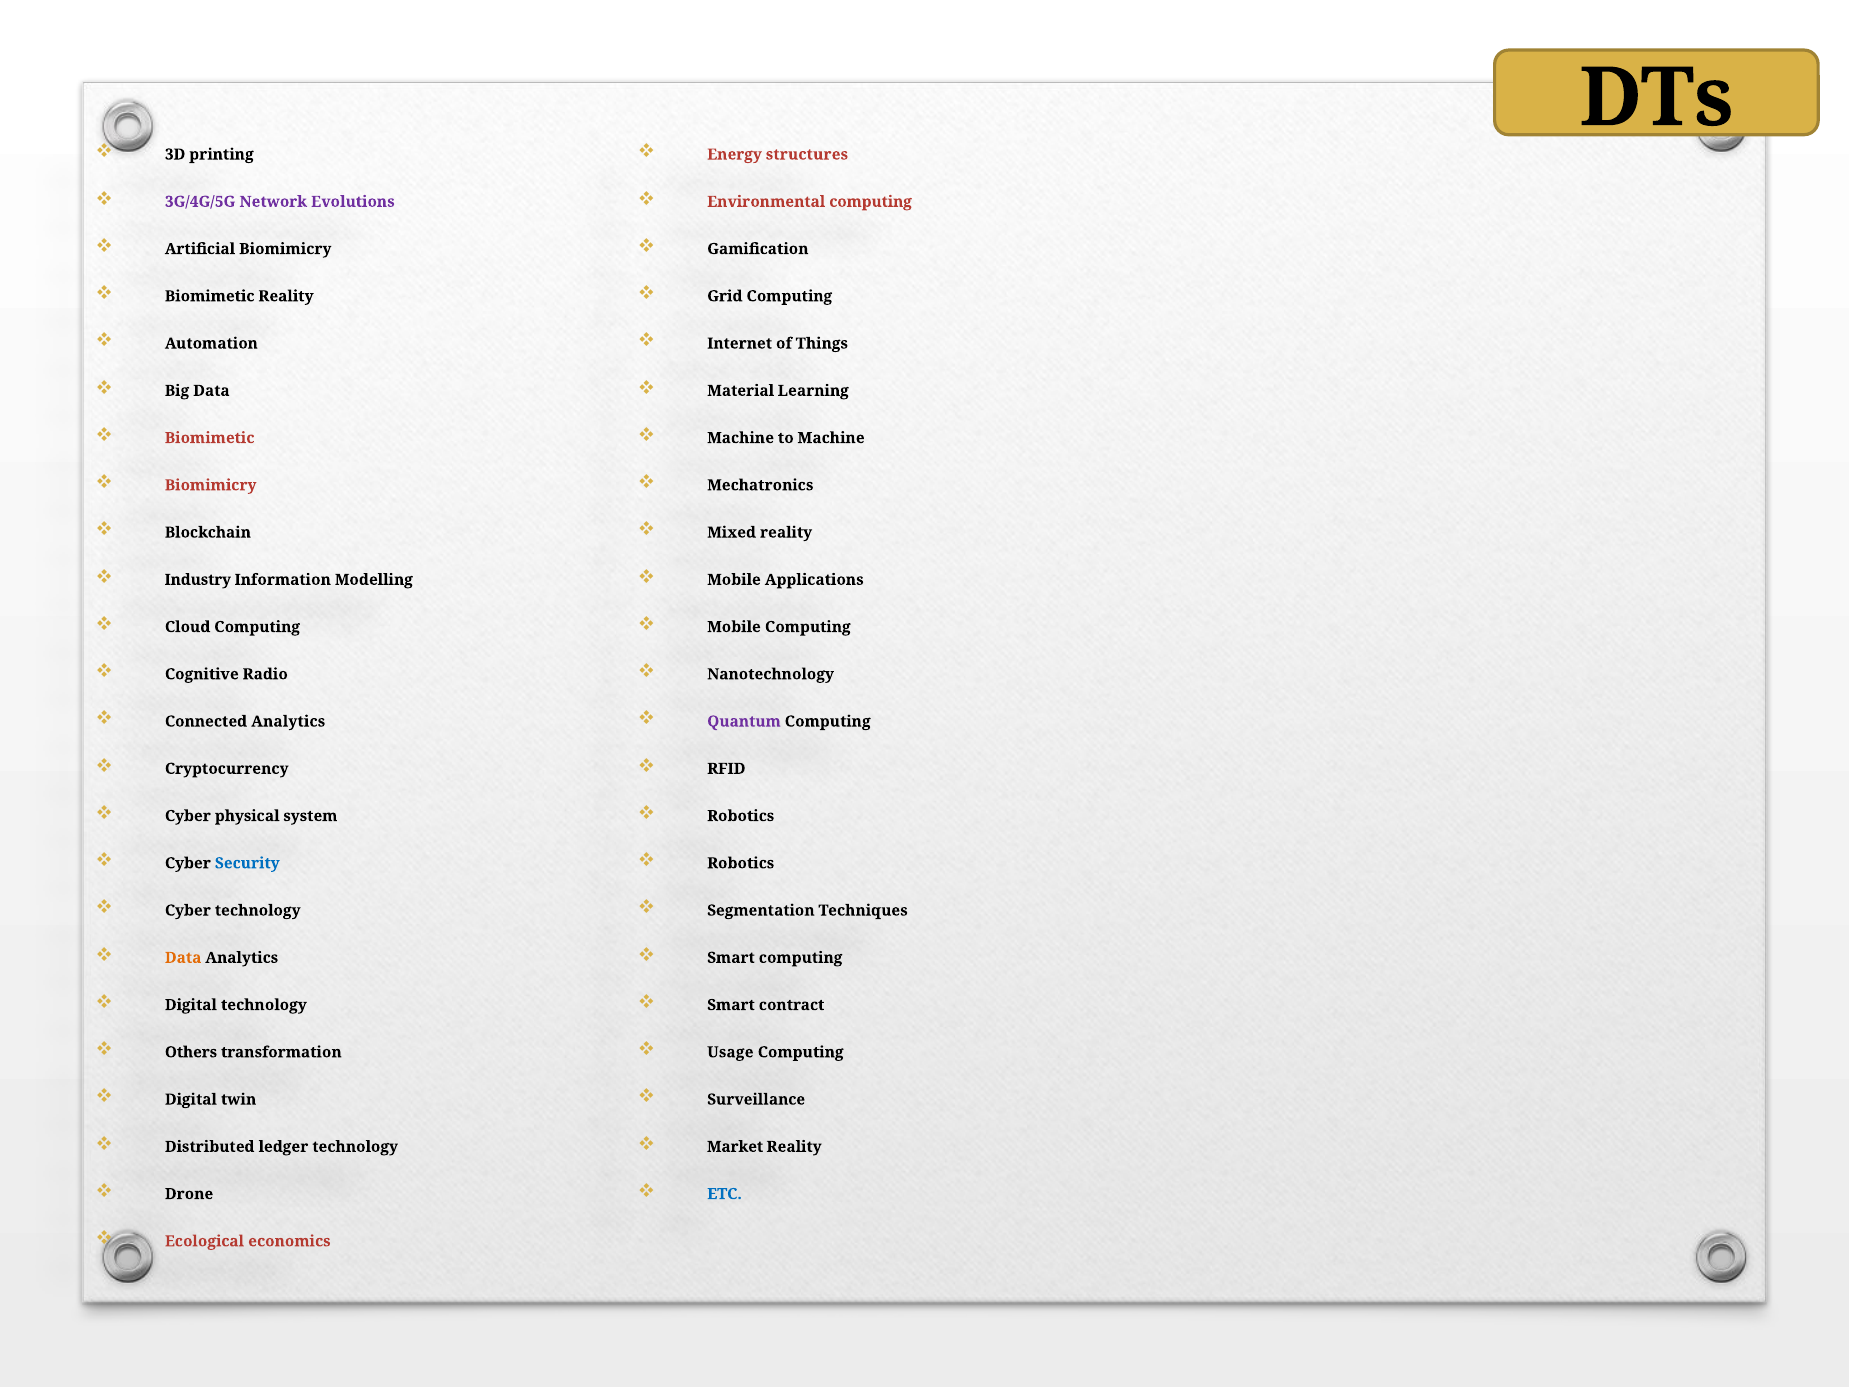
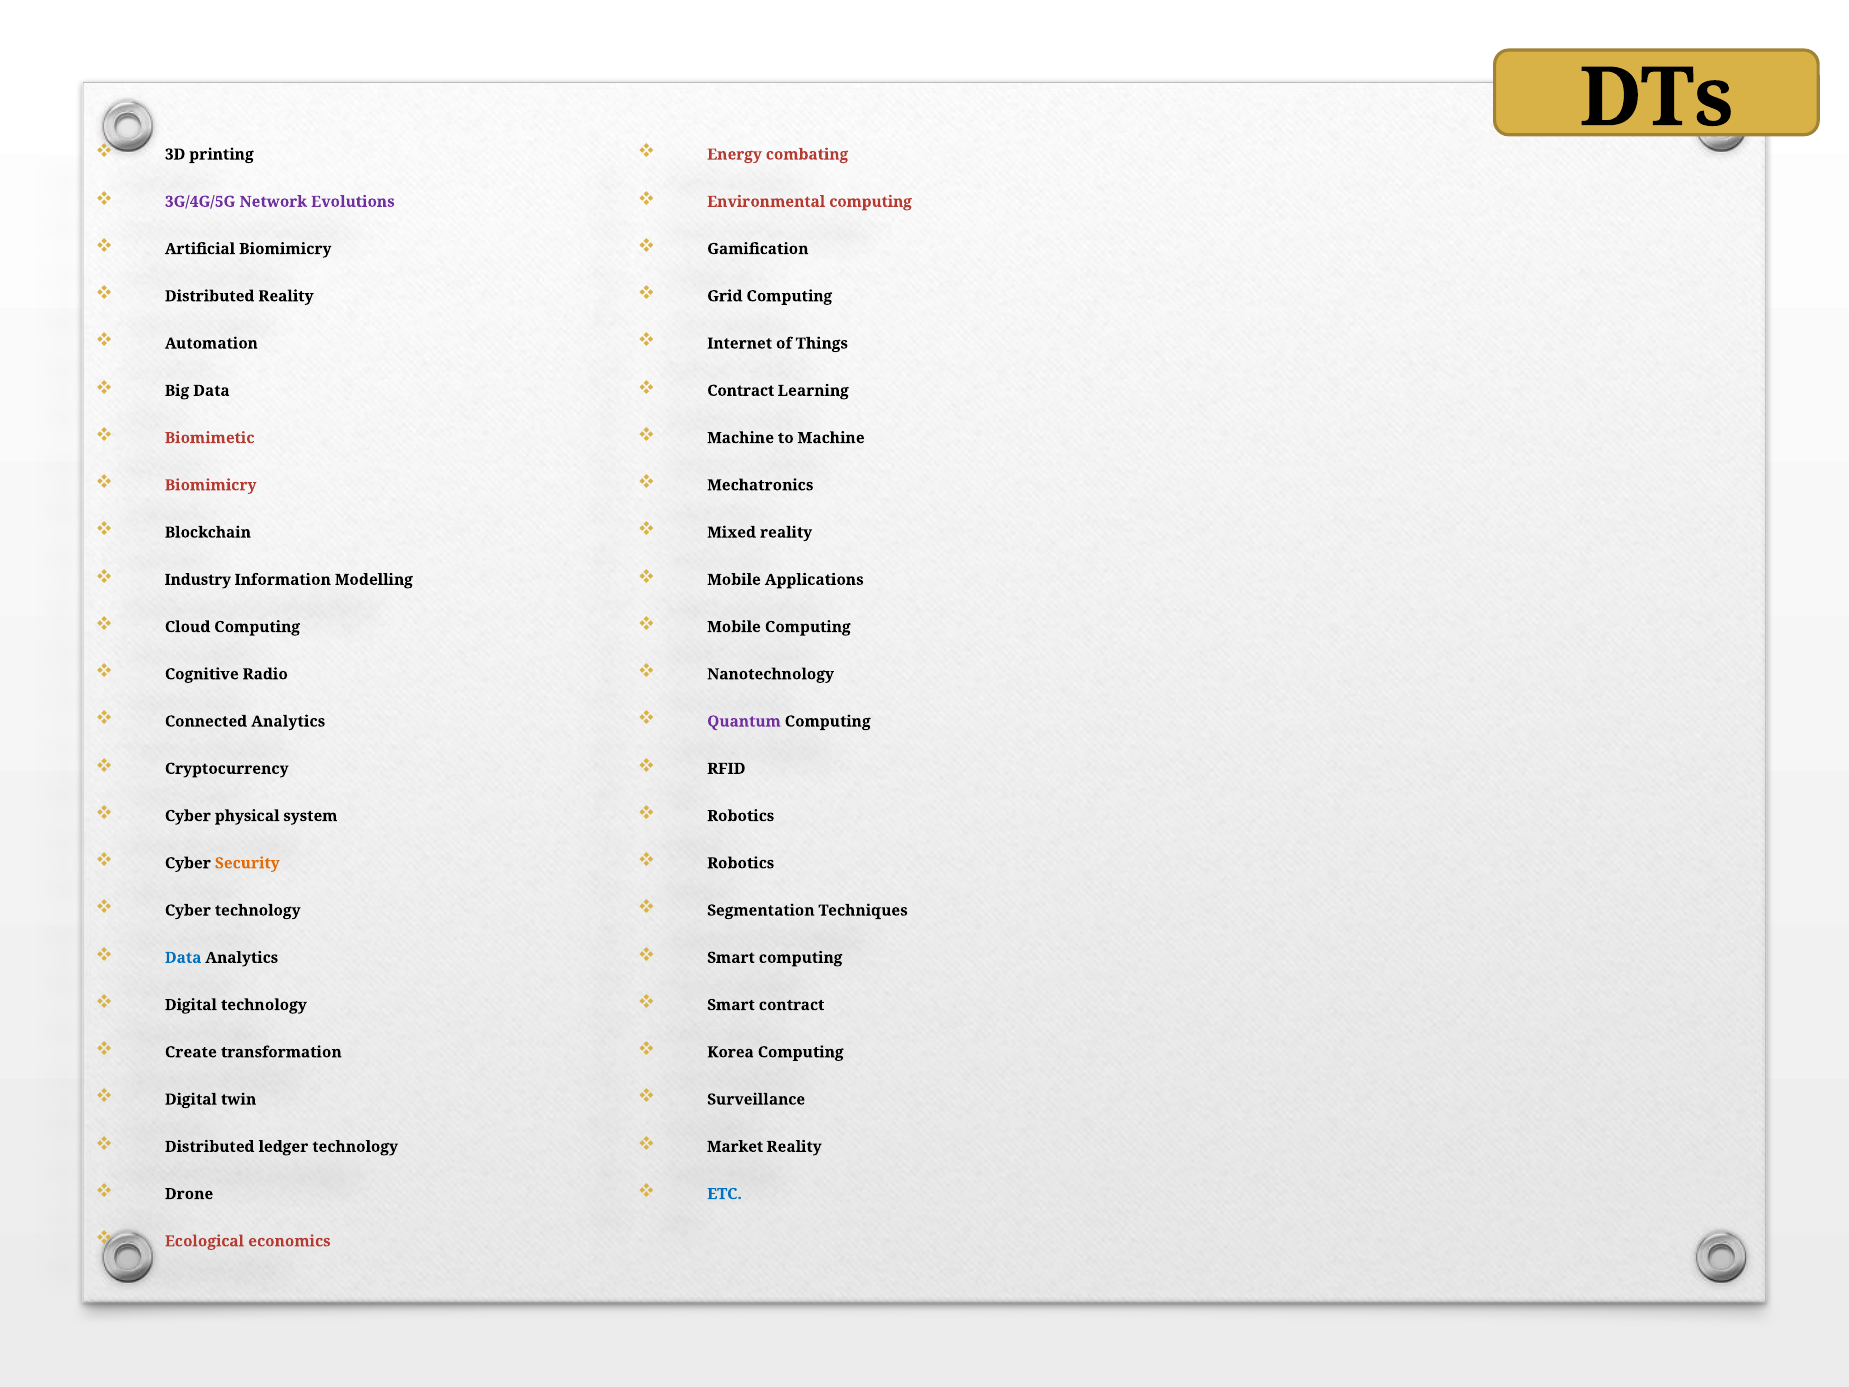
structures: structures -> combating
Biomimetic at (210, 296): Biomimetic -> Distributed
Material at (741, 391): Material -> Contract
Security colour: blue -> orange
Data at (183, 958) colour: orange -> blue
Others: Others -> Create
Usage: Usage -> Korea
